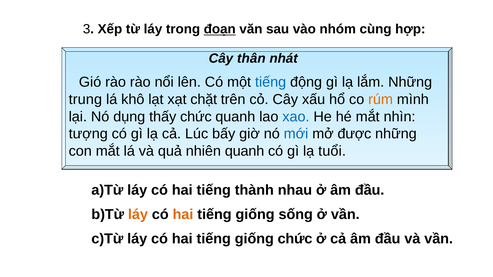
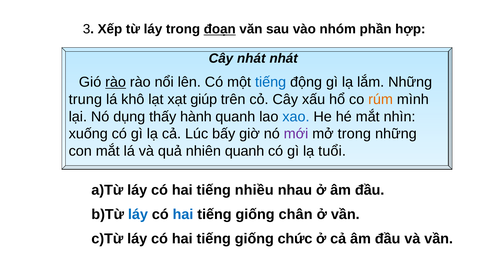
cùng: cùng -> phần
Cây thân: thân -> nhát
rào at (116, 82) underline: none -> present
chặt: chặt -> giúp
thấy chức: chức -> hành
tượng: tượng -> xuống
mới colour: blue -> purple
mở được: được -> trong
thành: thành -> nhiều
láy at (138, 215) colour: orange -> blue
hai at (183, 215) colour: orange -> blue
sống: sống -> chân
